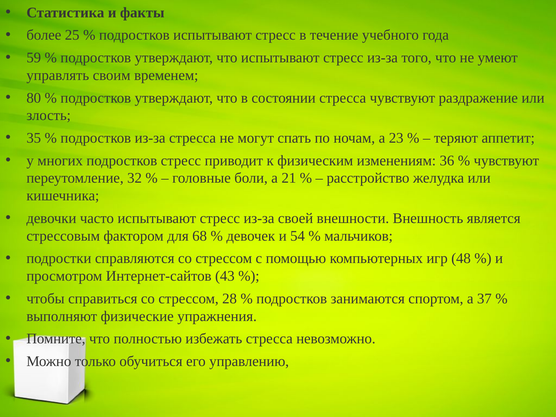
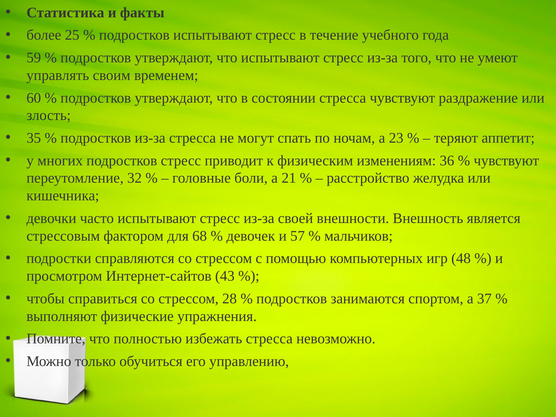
80: 80 -> 60
54: 54 -> 57
